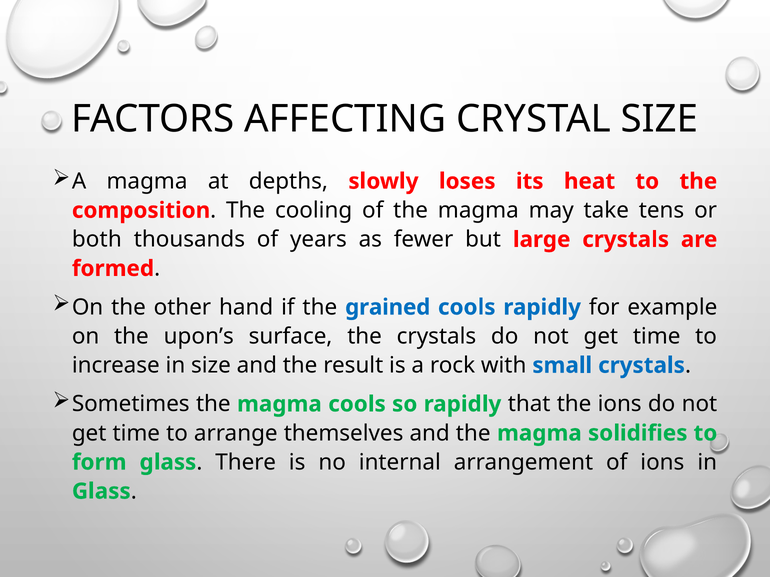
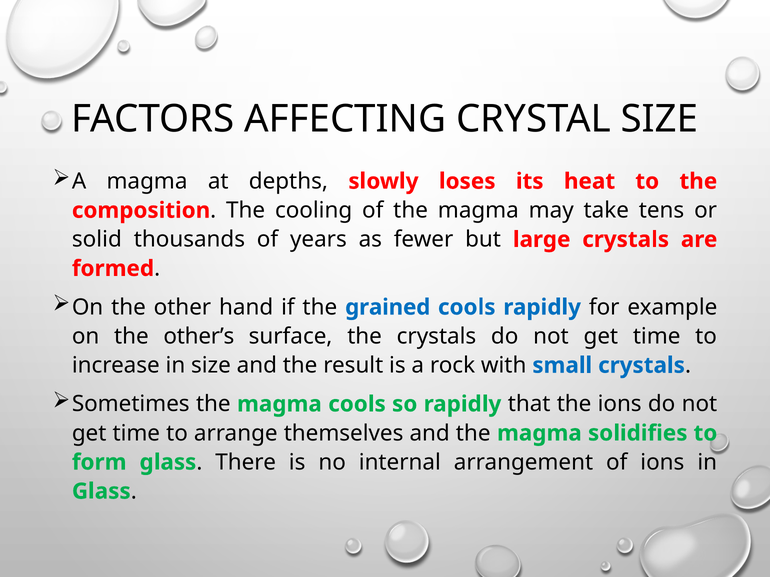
both: both -> solid
upon’s: upon’s -> other’s
